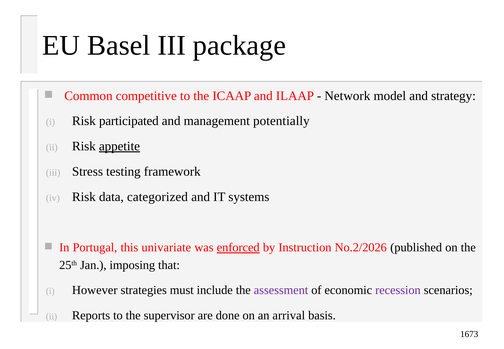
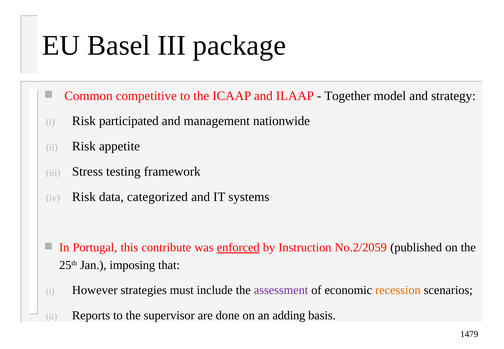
Network: Network -> Together
potentially: potentially -> nationwide
appetite underline: present -> none
univariate: univariate -> contribute
No.2/2026: No.2/2026 -> No.2/2059
recession colour: purple -> orange
arrival: arrival -> adding
1673: 1673 -> 1479
